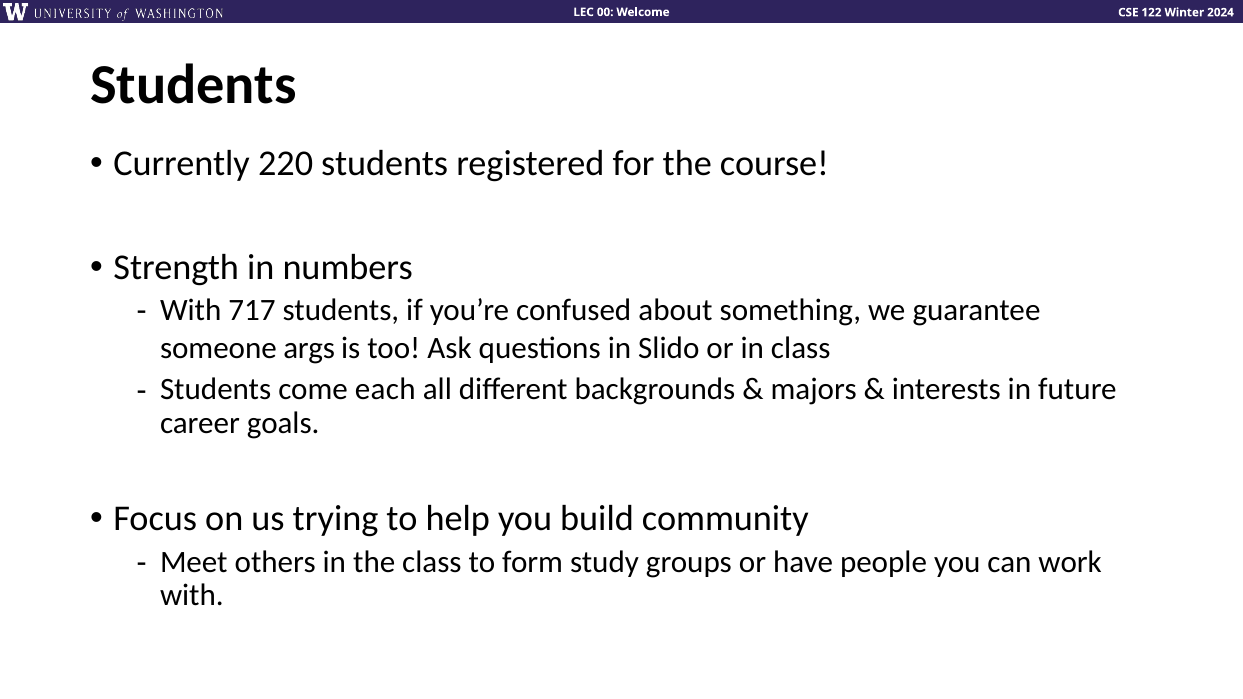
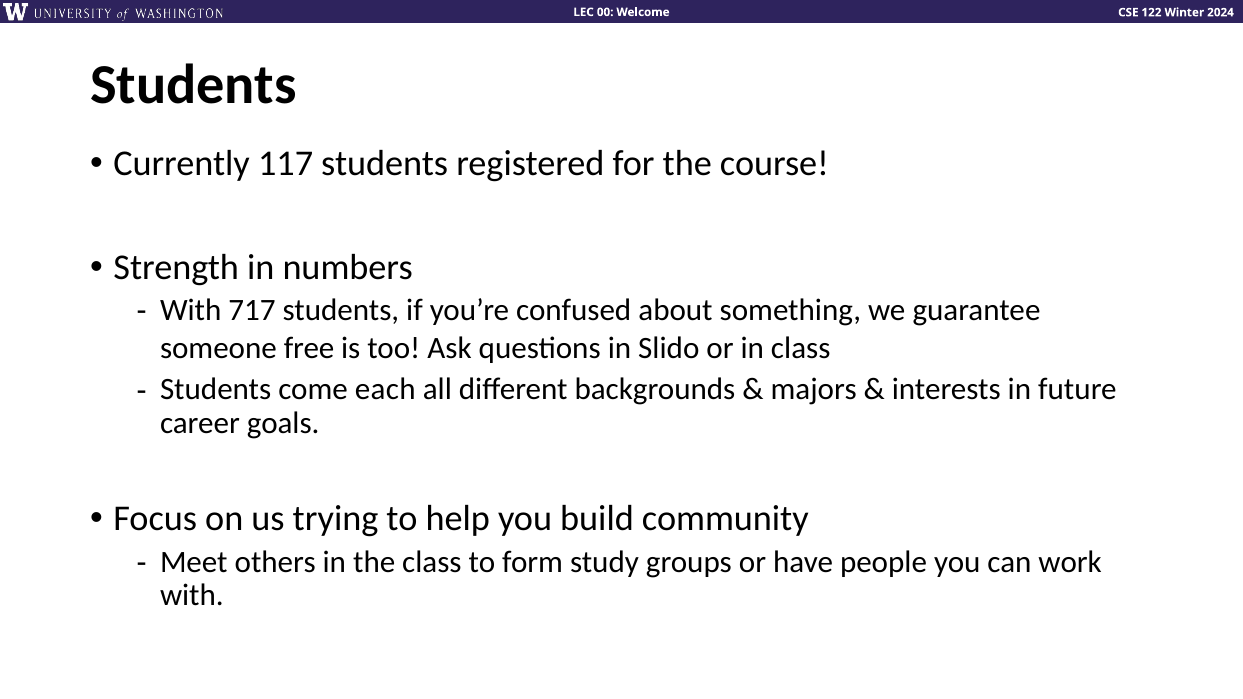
220: 220 -> 117
args: args -> free
